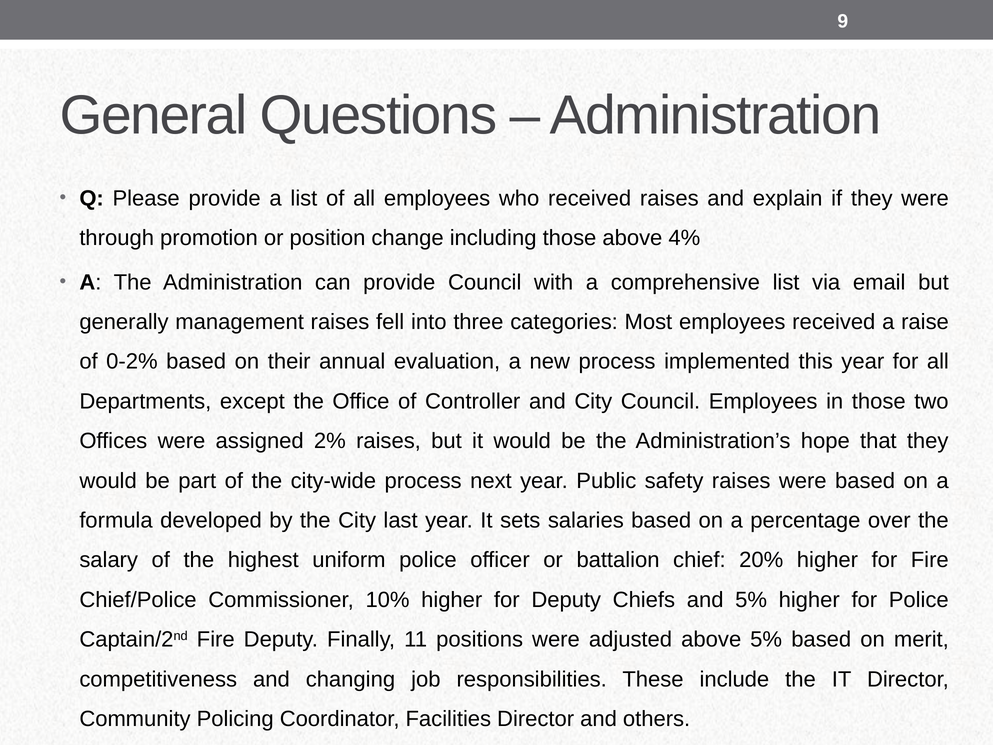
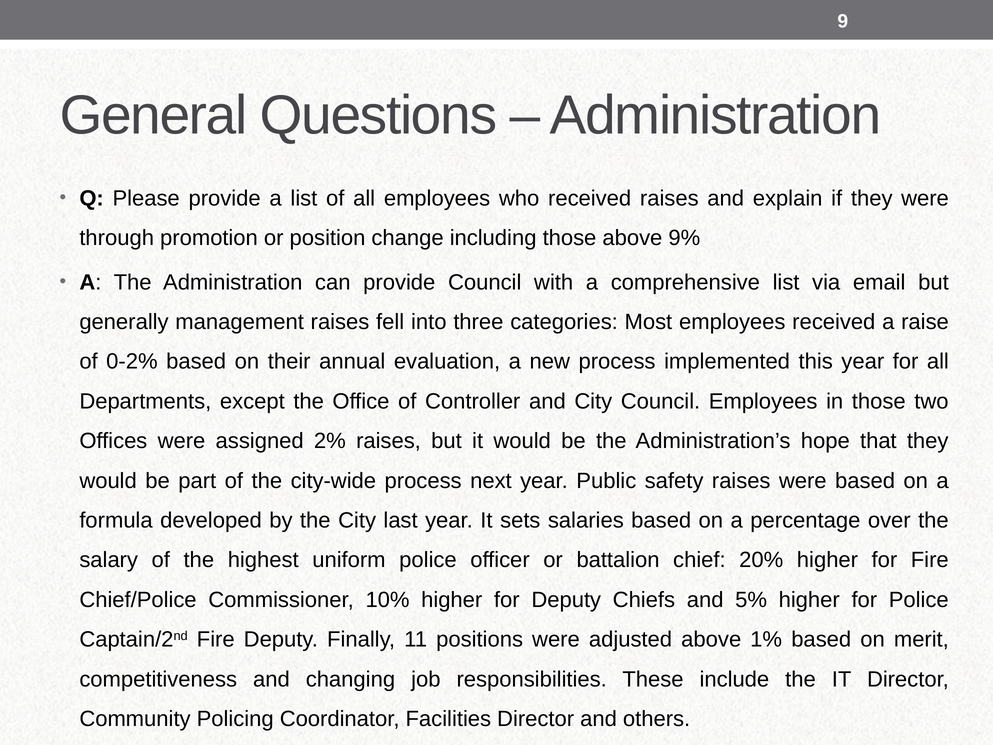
4%: 4% -> 9%
above 5%: 5% -> 1%
